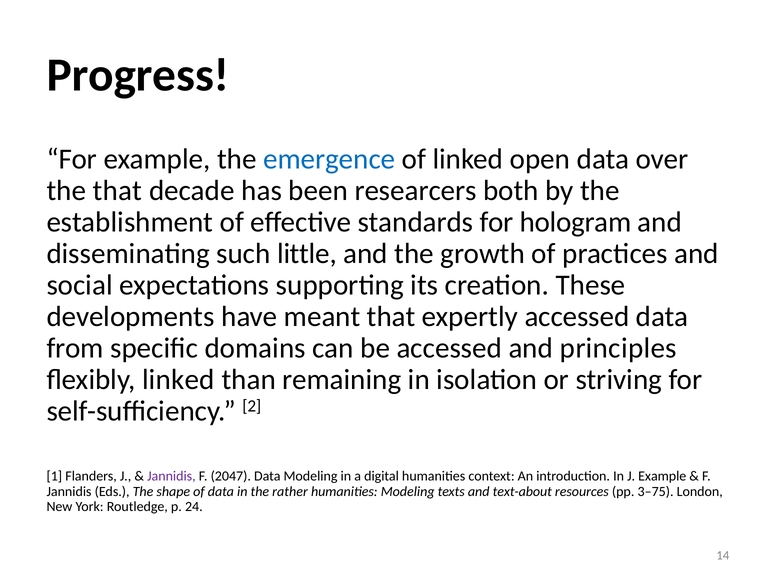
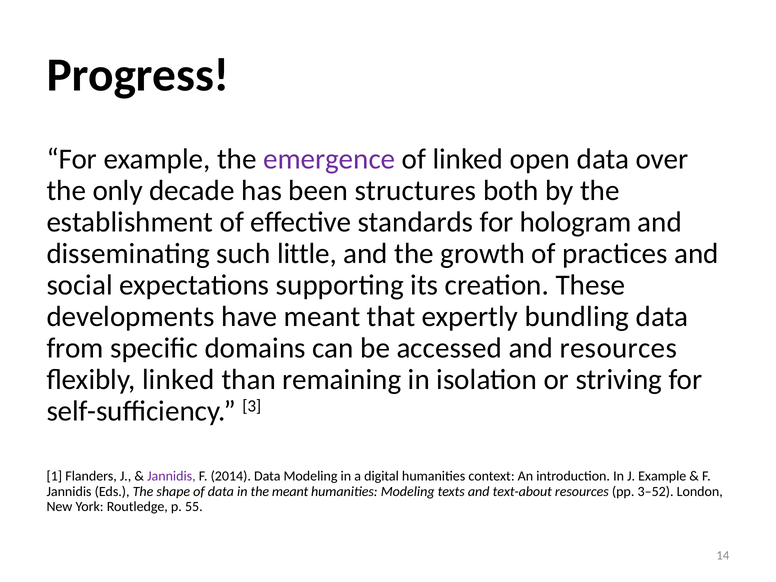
emergence colour: blue -> purple
the that: that -> only
researcers: researcers -> structures
expertly accessed: accessed -> bundling
and principles: principles -> resources
2: 2 -> 3
2047: 2047 -> 2014
the rather: rather -> meant
3–75: 3–75 -> 3–52
24: 24 -> 55
